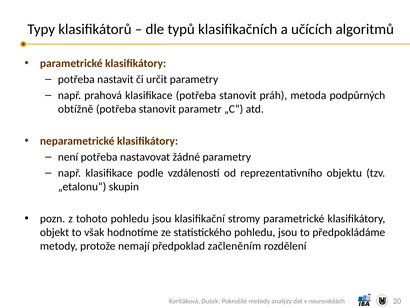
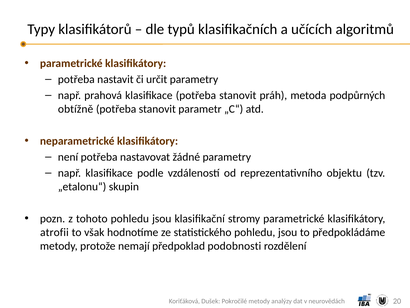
objekt: objekt -> atrofii
začleněním: začleněním -> podobnosti
